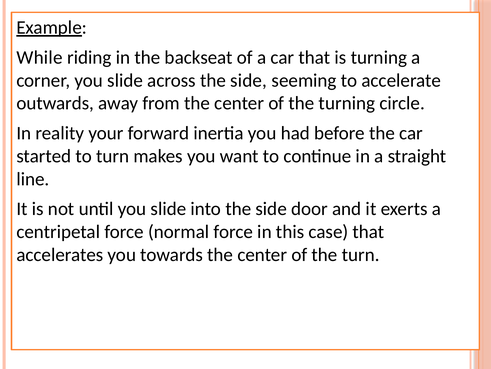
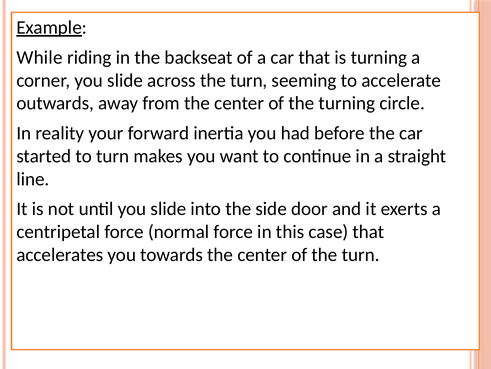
across the side: side -> turn
